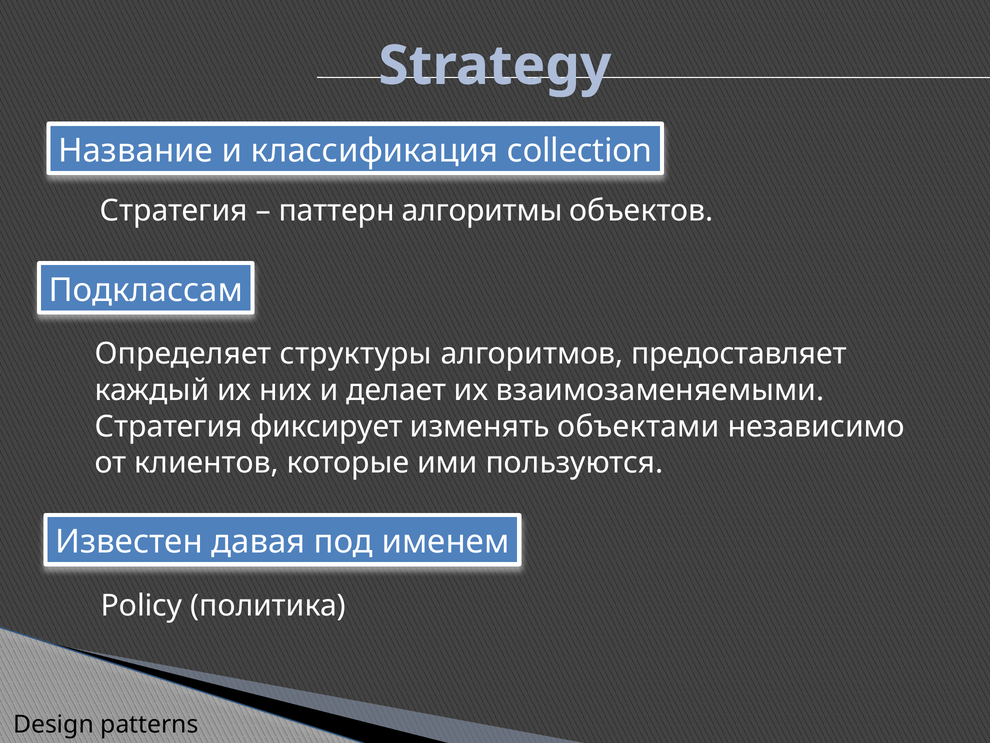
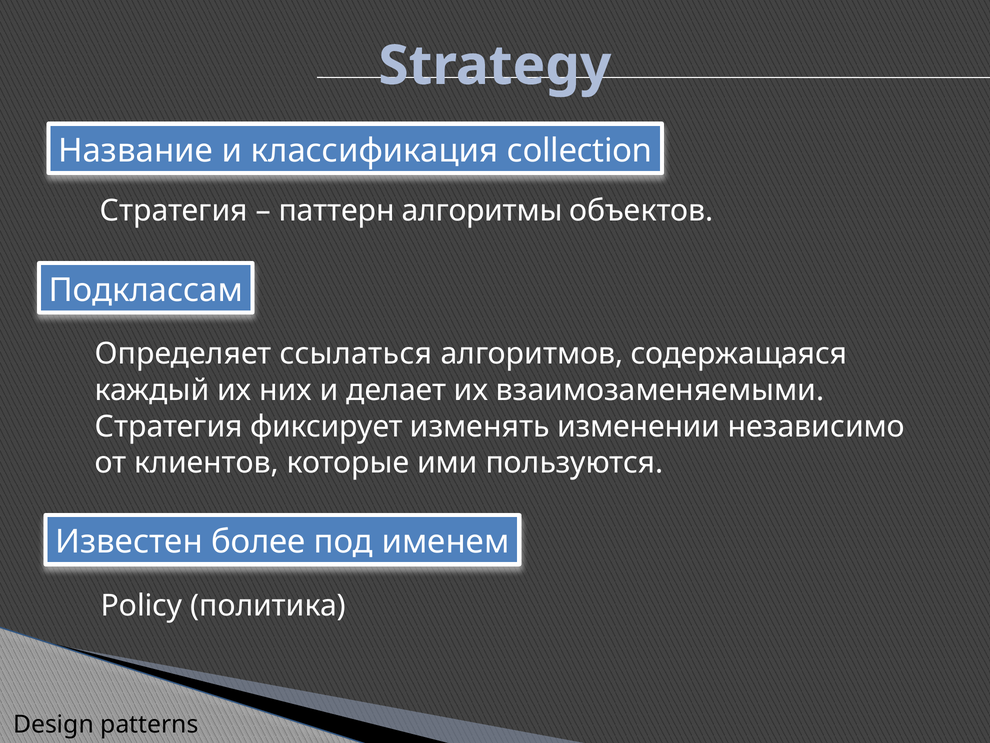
структуры: структуры -> ссылаться
предоставляет: предоставляет -> содержащаяся
объектами: объектами -> изменении
давая: давая -> более
